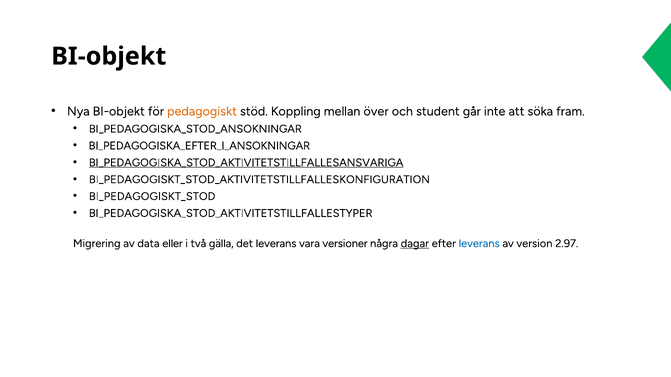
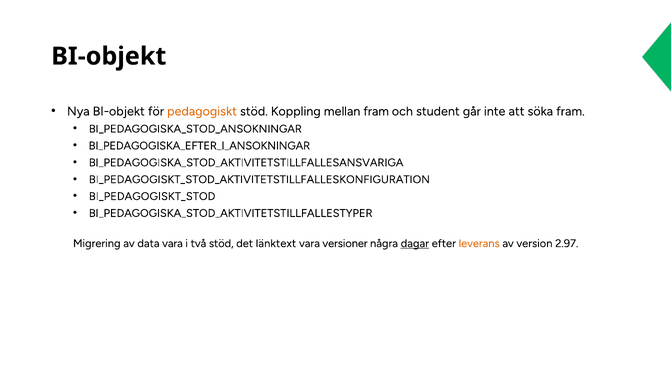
mellan över: över -> fram
BI_PEDAGOGISKA_STOD_AKTIVITETSTILLFALLESANSVARIGA underline: present -> none
data eller: eller -> vara
två gälla: gälla -> stöd
det leverans: leverans -> länktext
leverans at (479, 244) colour: blue -> orange
